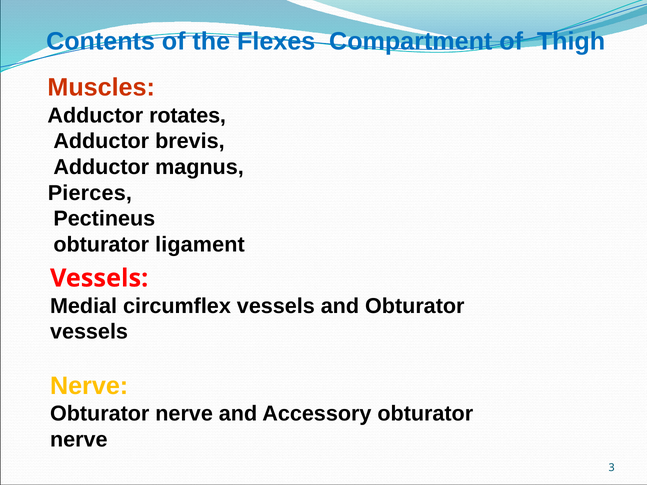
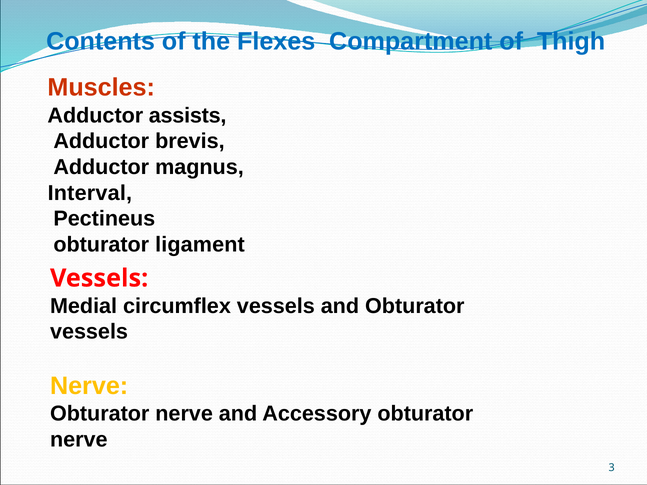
rotates: rotates -> assists
Pierces: Pierces -> Interval
